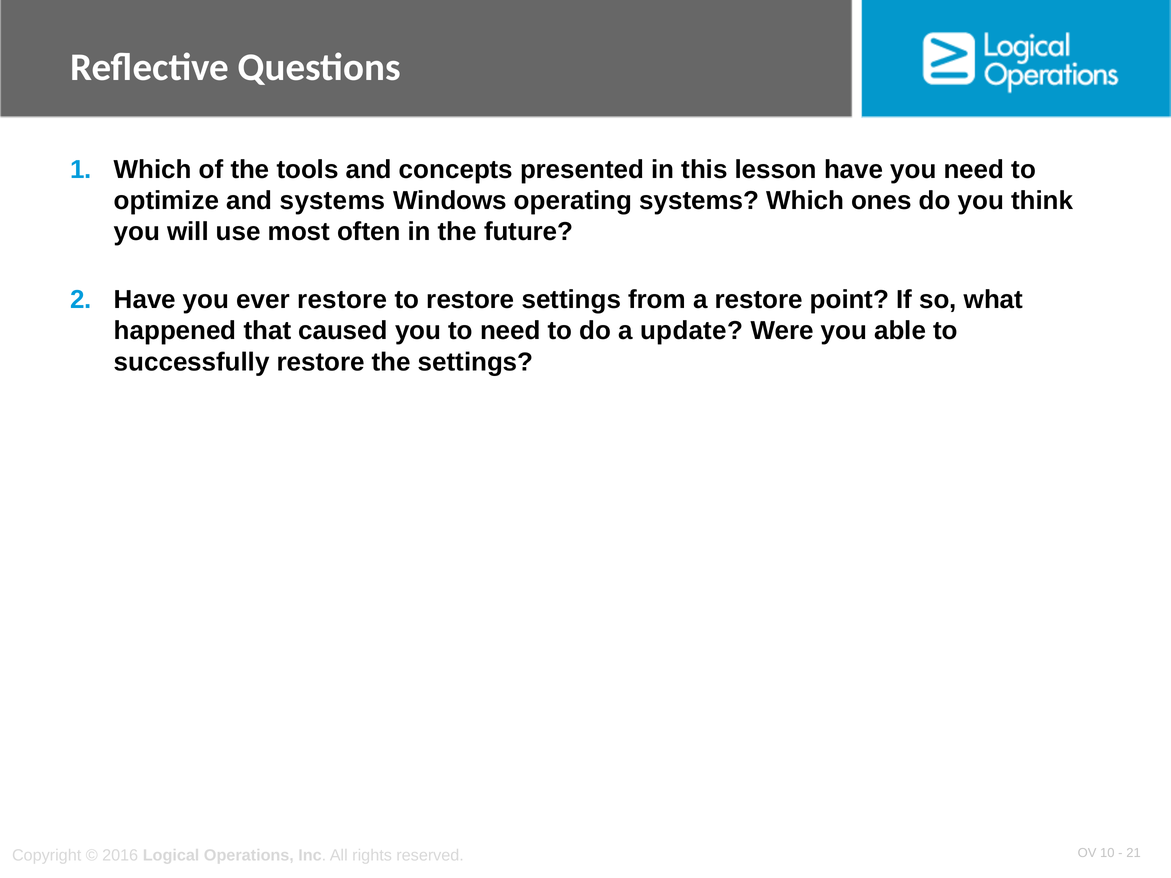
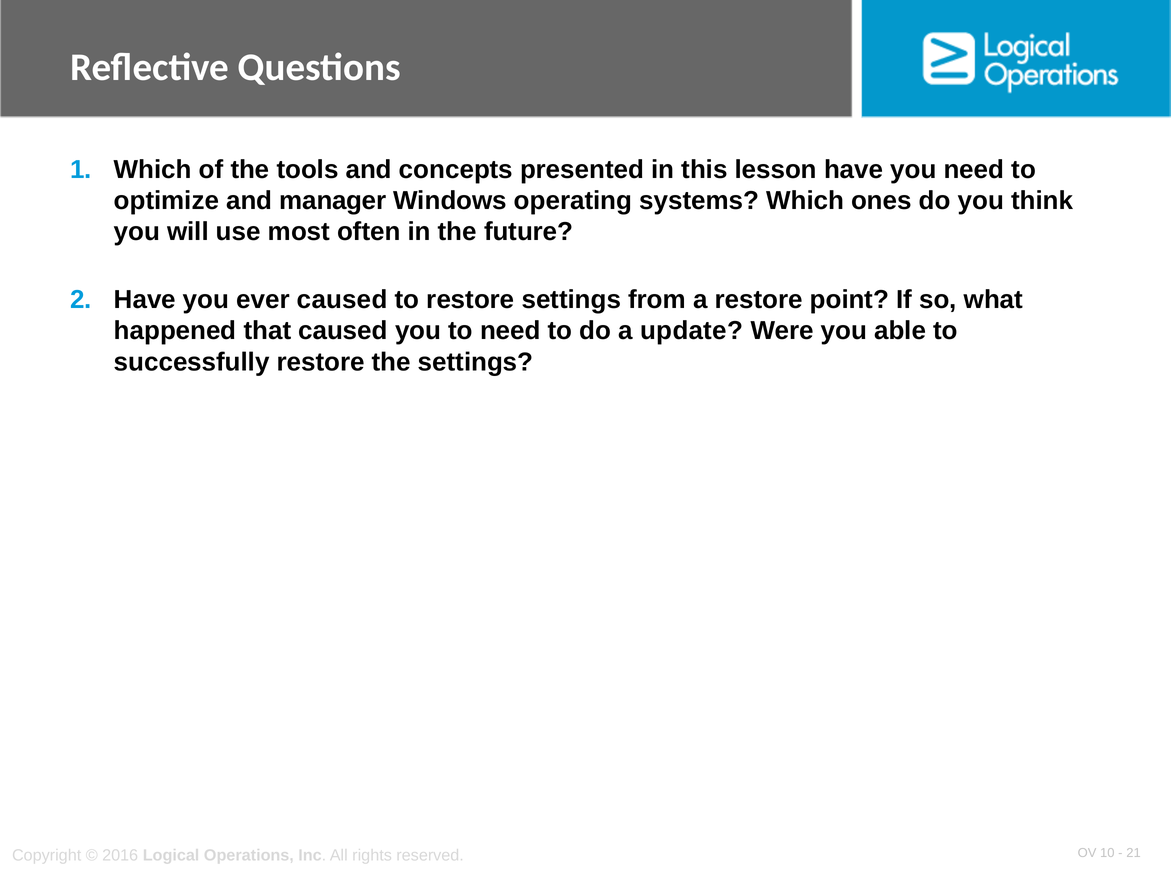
and systems: systems -> manager
ever restore: restore -> caused
